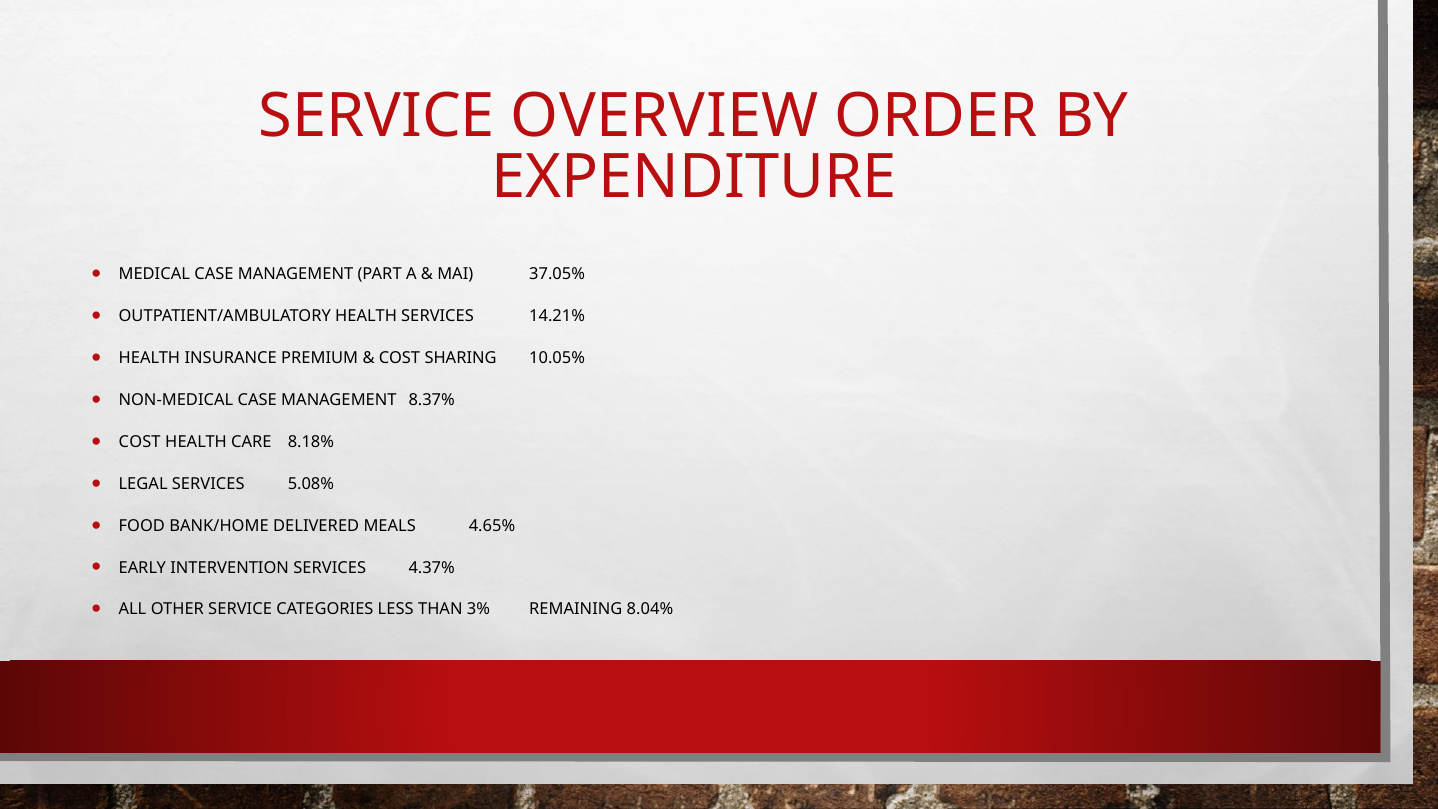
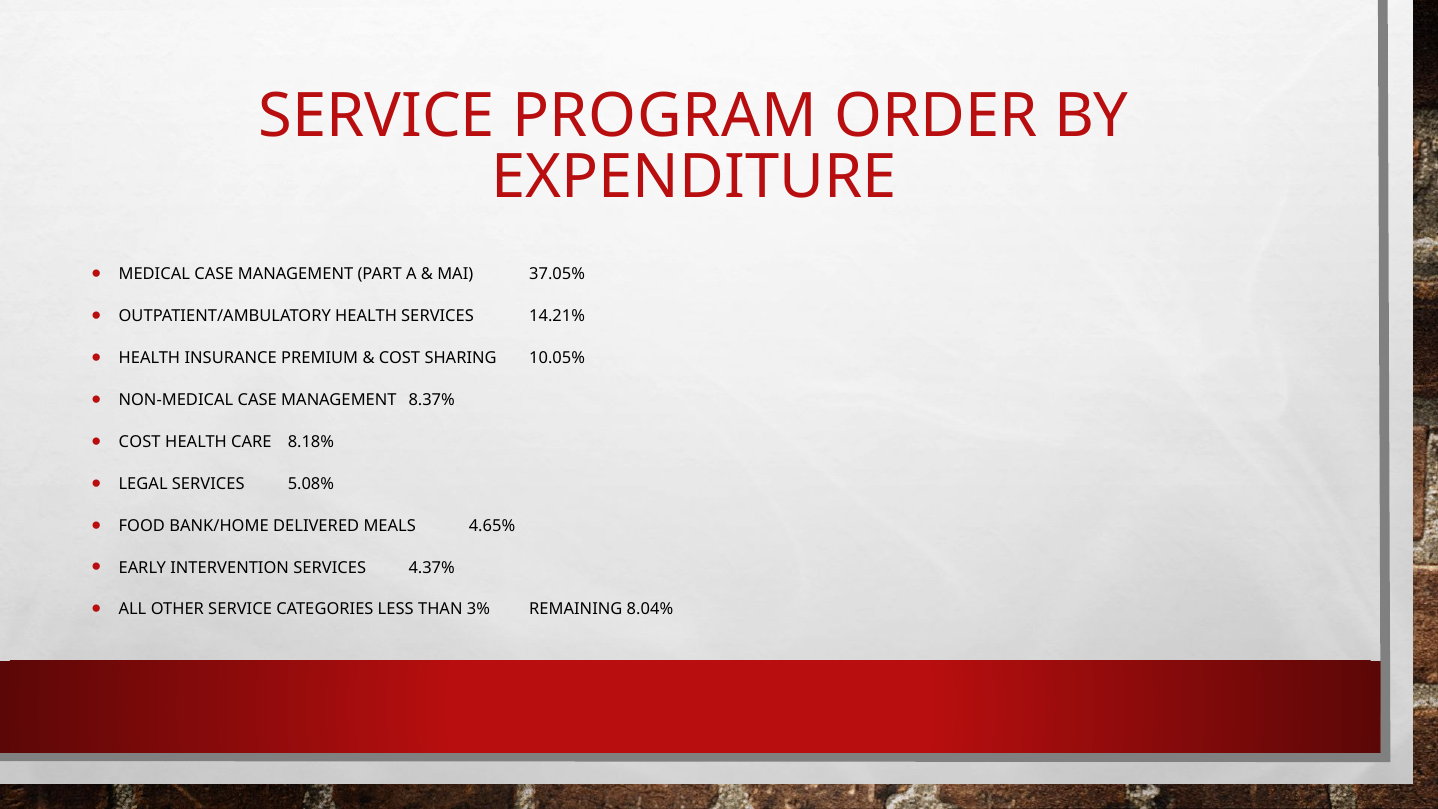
OVERVIEW: OVERVIEW -> PROGRAM
